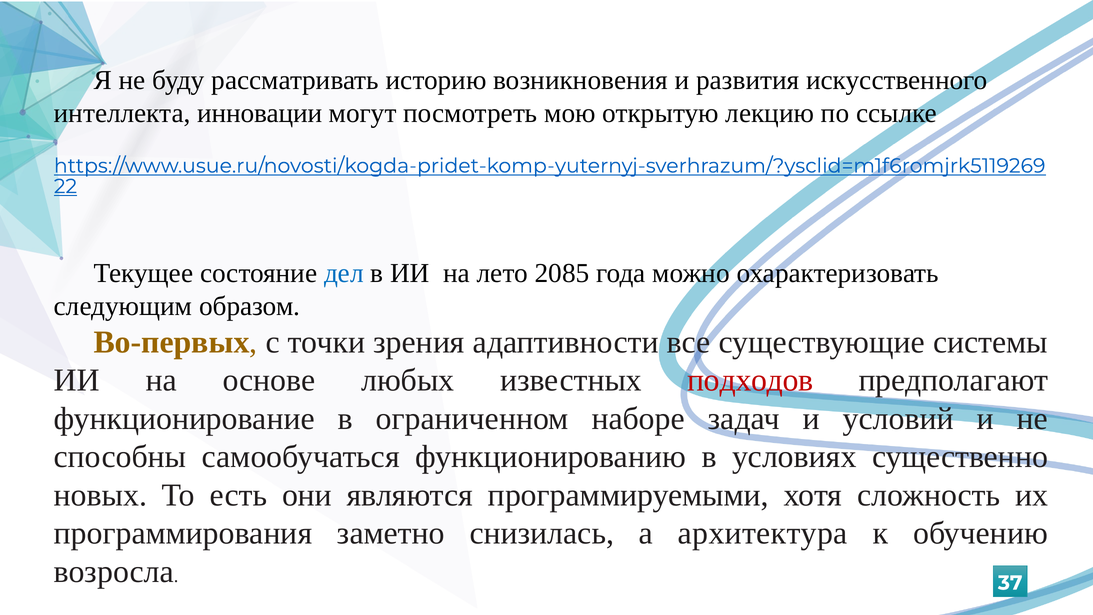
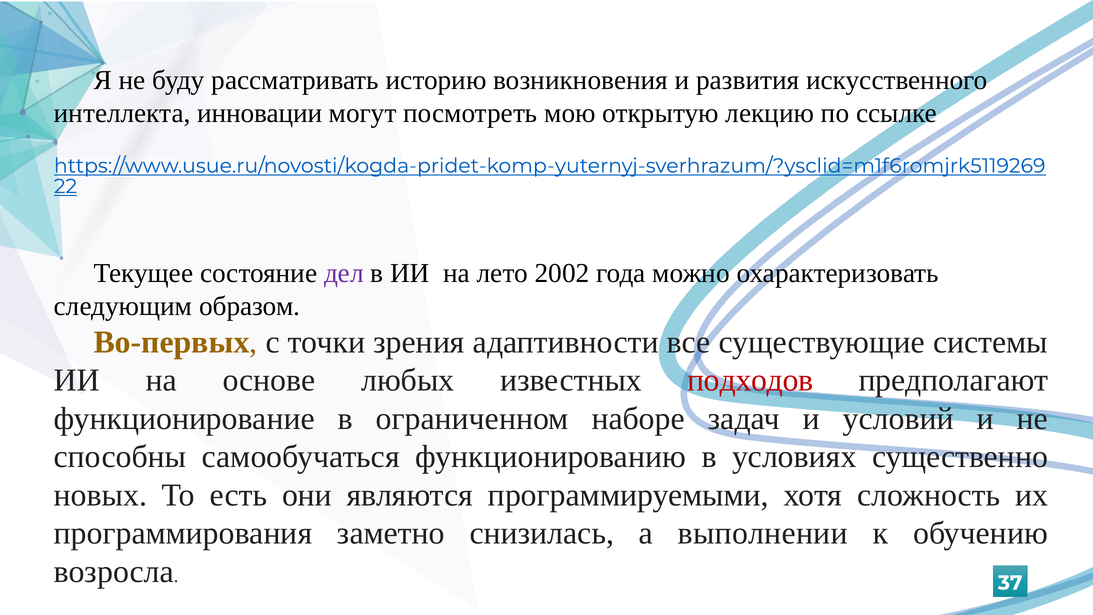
дел colour: blue -> purple
2085: 2085 -> 2002
архитектура: архитектура -> выполнении
